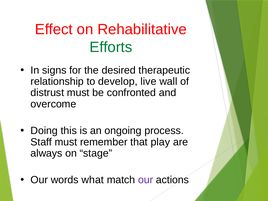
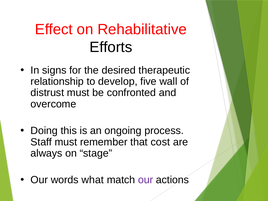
Efforts colour: green -> black
live: live -> five
play: play -> cost
